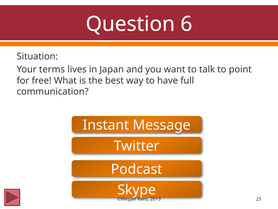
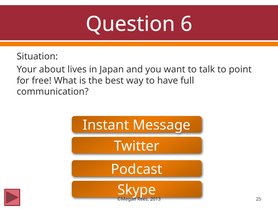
terms: terms -> about
